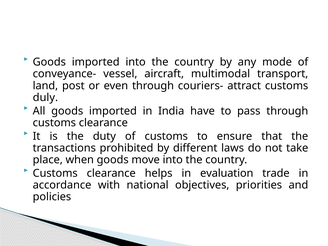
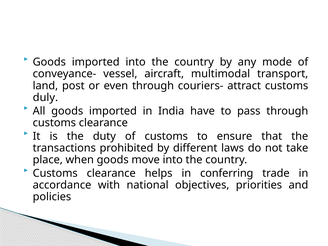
evaluation: evaluation -> conferring
